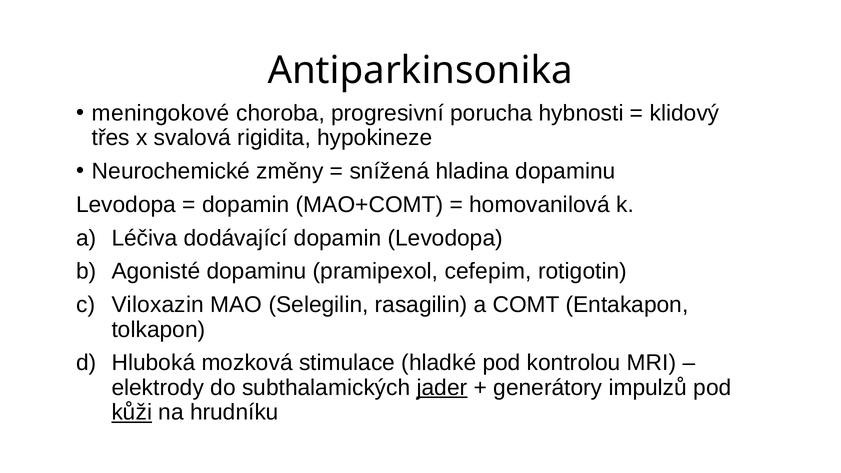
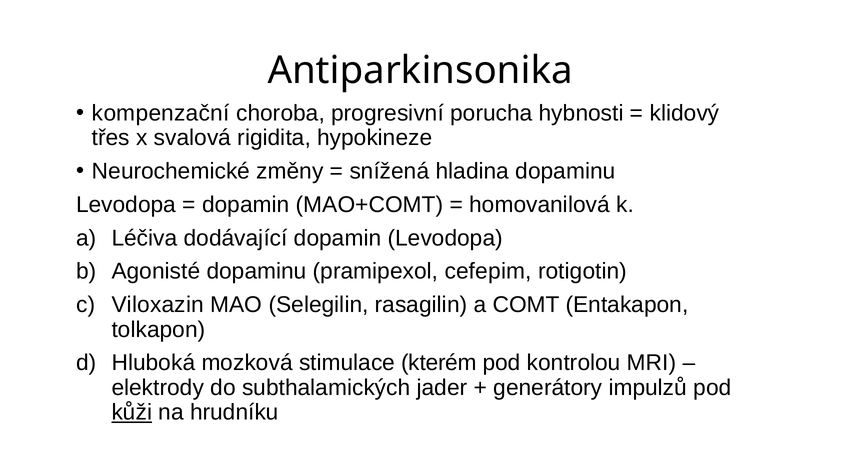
meningokové: meningokové -> kompenzační
hladké: hladké -> kterém
jader underline: present -> none
